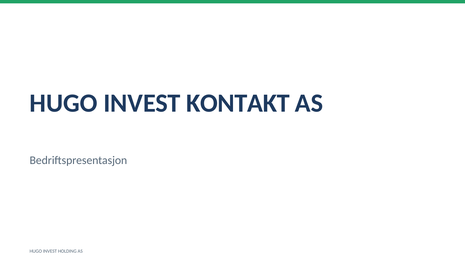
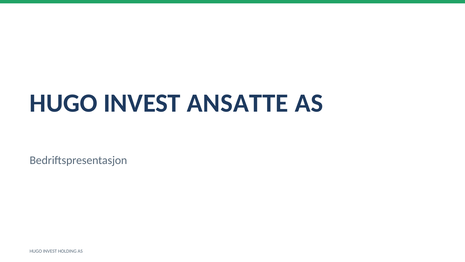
KONTAKT: KONTAKT -> ANSATTE
